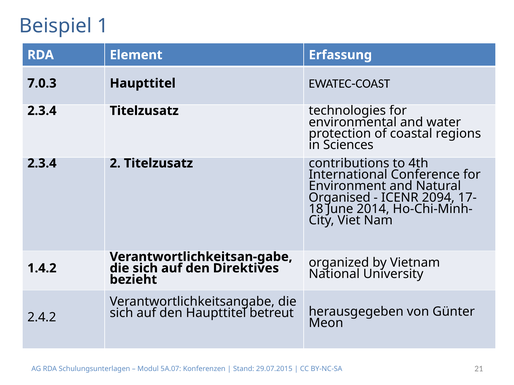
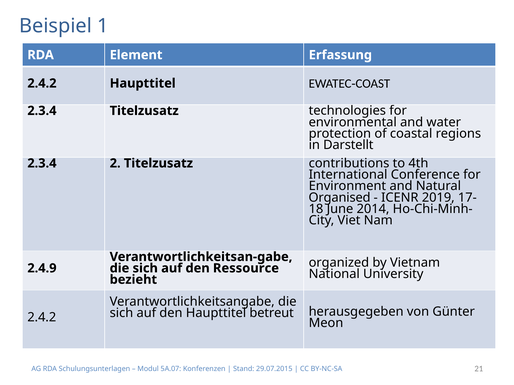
7.0.3 at (42, 83): 7.0.3 -> 2.4.2
Sciences: Sciences -> Darstellt
2094: 2094 -> 2019
1.4.2: 1.4.2 -> 2.4.9
Direktives: Direktives -> Ressource
